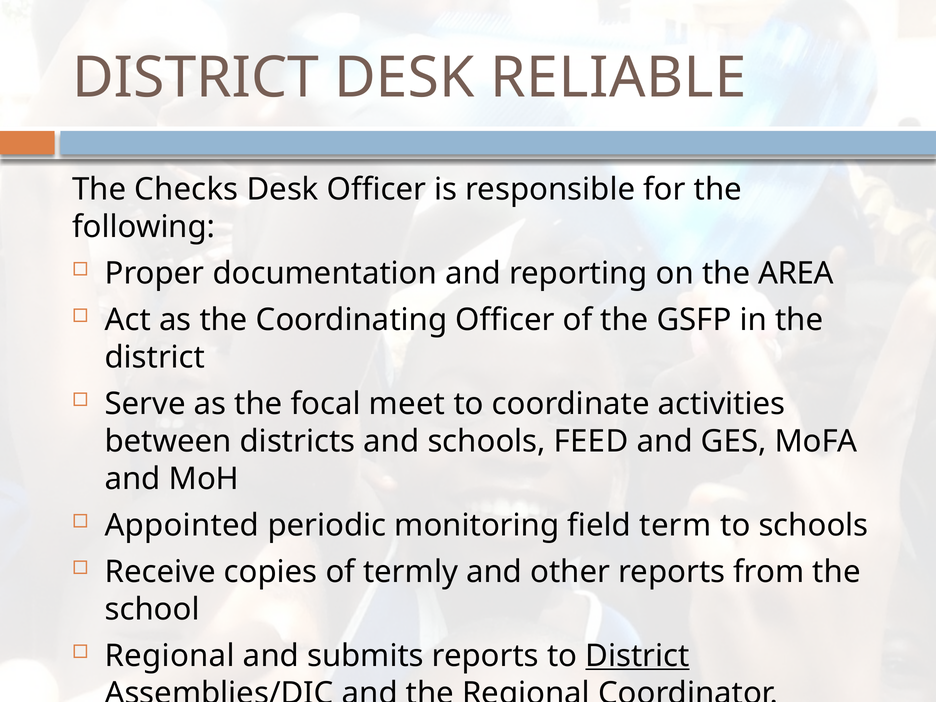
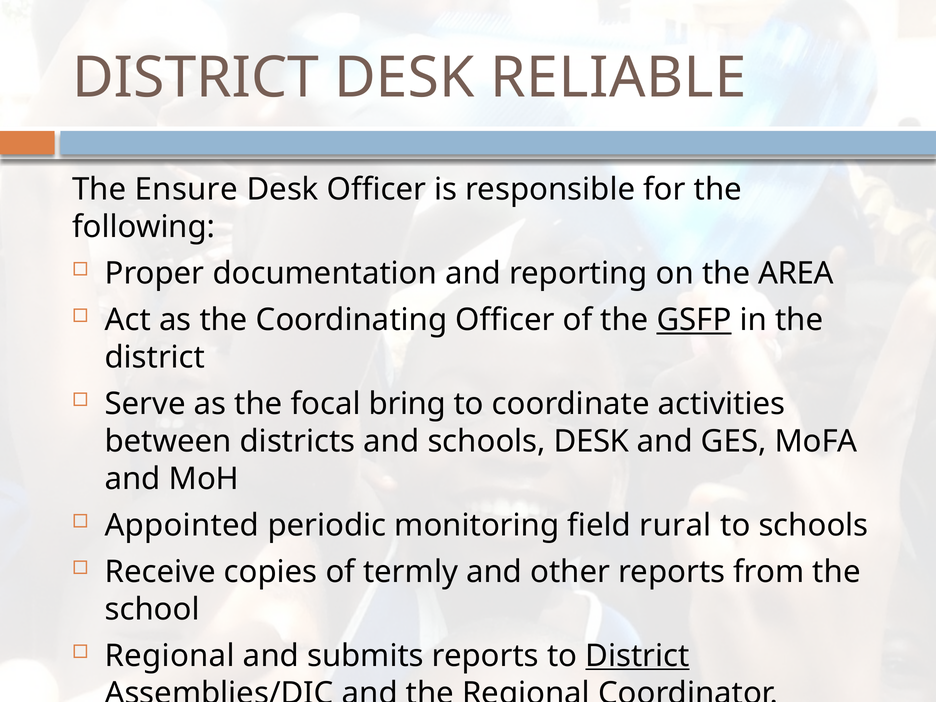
Checks: Checks -> Ensure
GSFP underline: none -> present
meet: meet -> bring
schools FEED: FEED -> DESK
term: term -> rural
